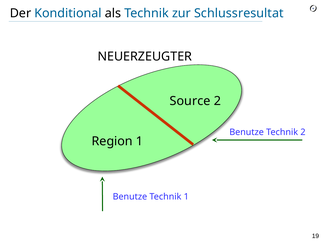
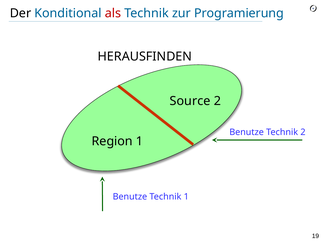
als colour: black -> red
Schlussresultat: Schlussresultat -> Programierung
NEUERZEUGTER: NEUERZEUGTER -> HERAUSFINDEN
